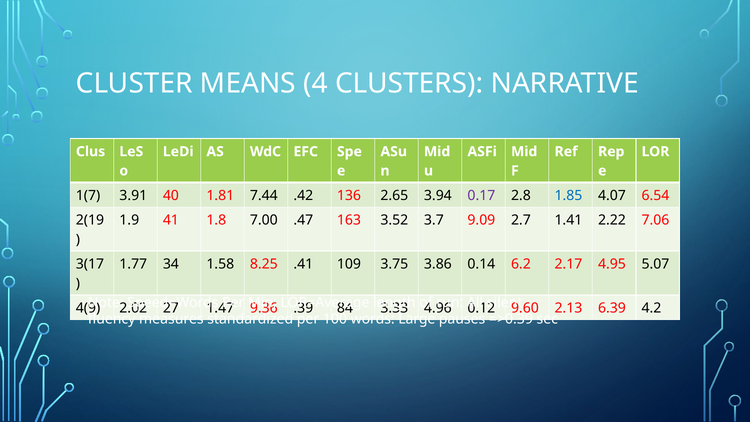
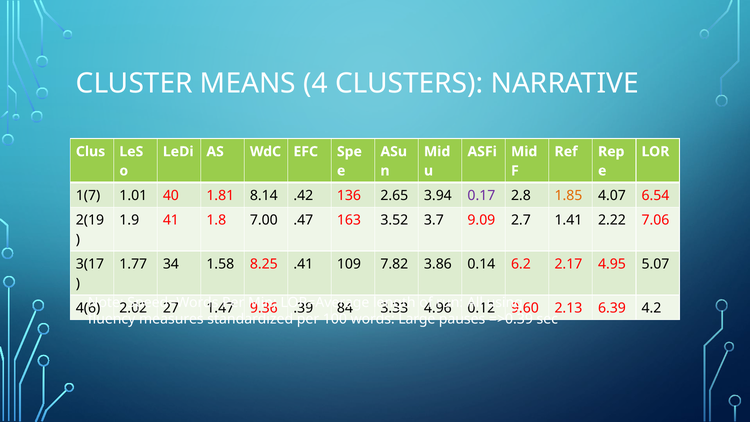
3.91: 3.91 -> 1.01
7.44: 7.44 -> 8.14
1.85 colour: blue -> orange
3.75: 3.75 -> 7.82
silent: silent -> using
4(9: 4(9 -> 4(6
